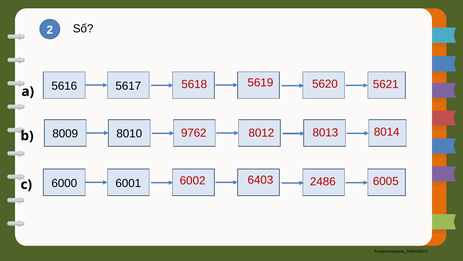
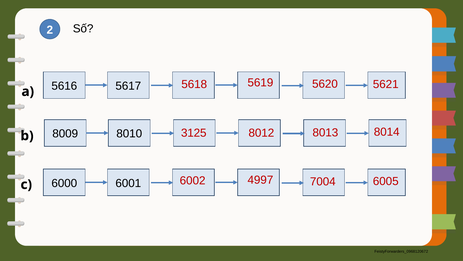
9762: 9762 -> 3125
2486: 2486 -> 7004
6403: 6403 -> 4997
